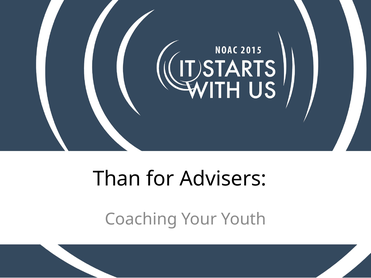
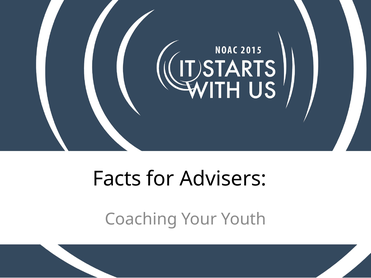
Than: Than -> Facts
